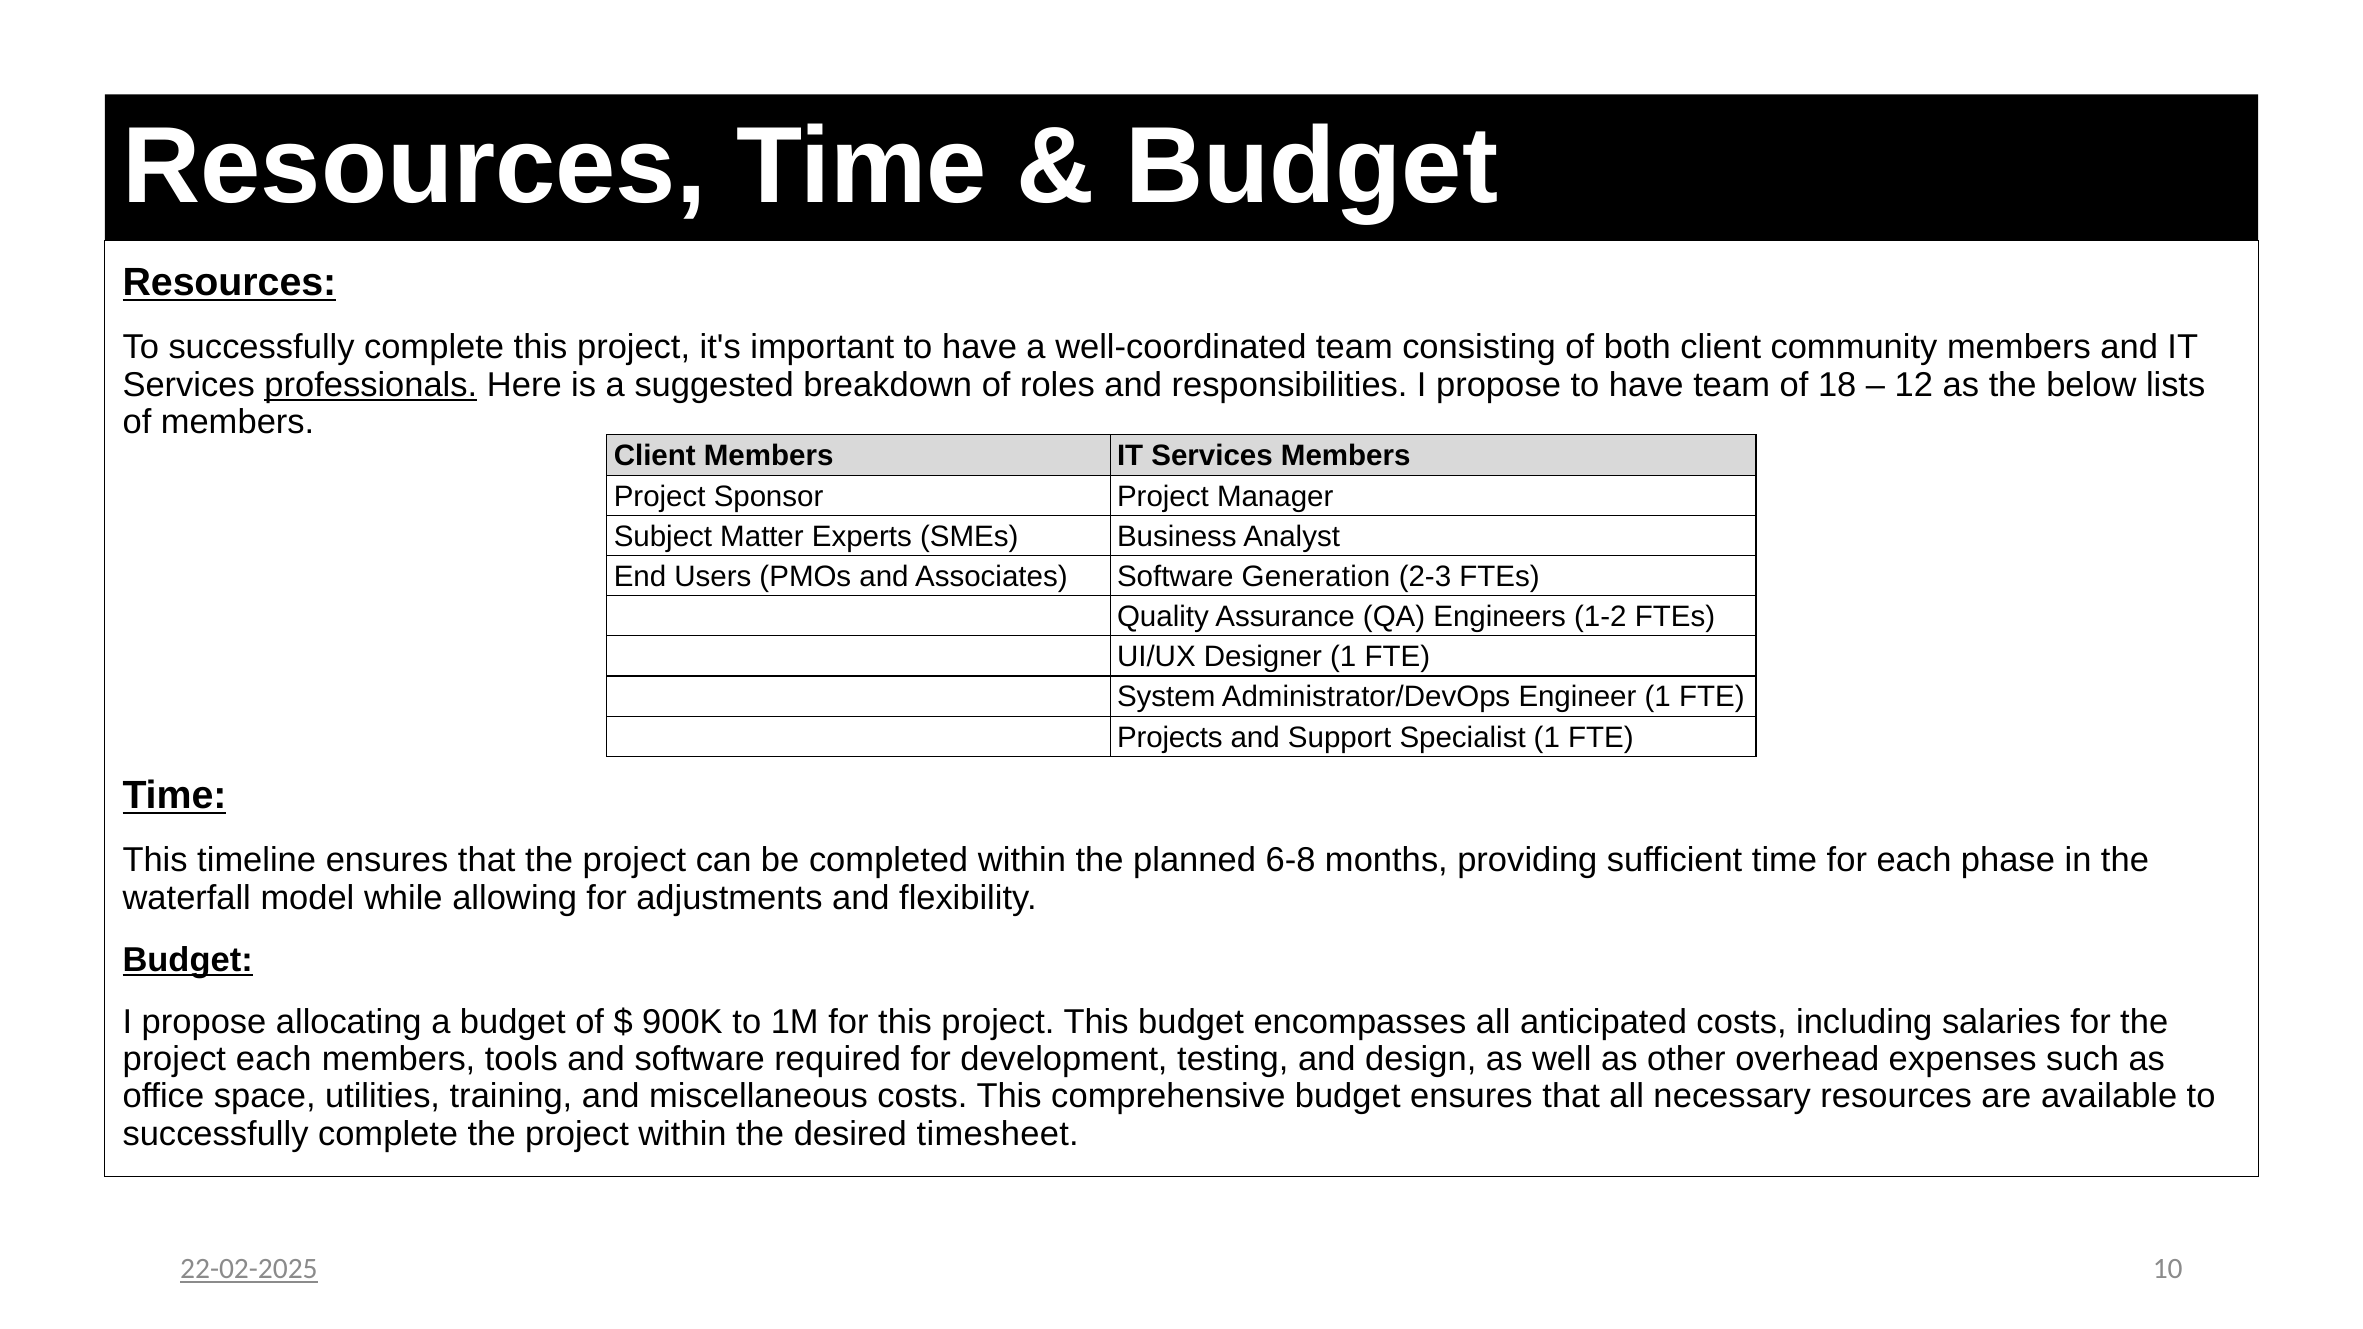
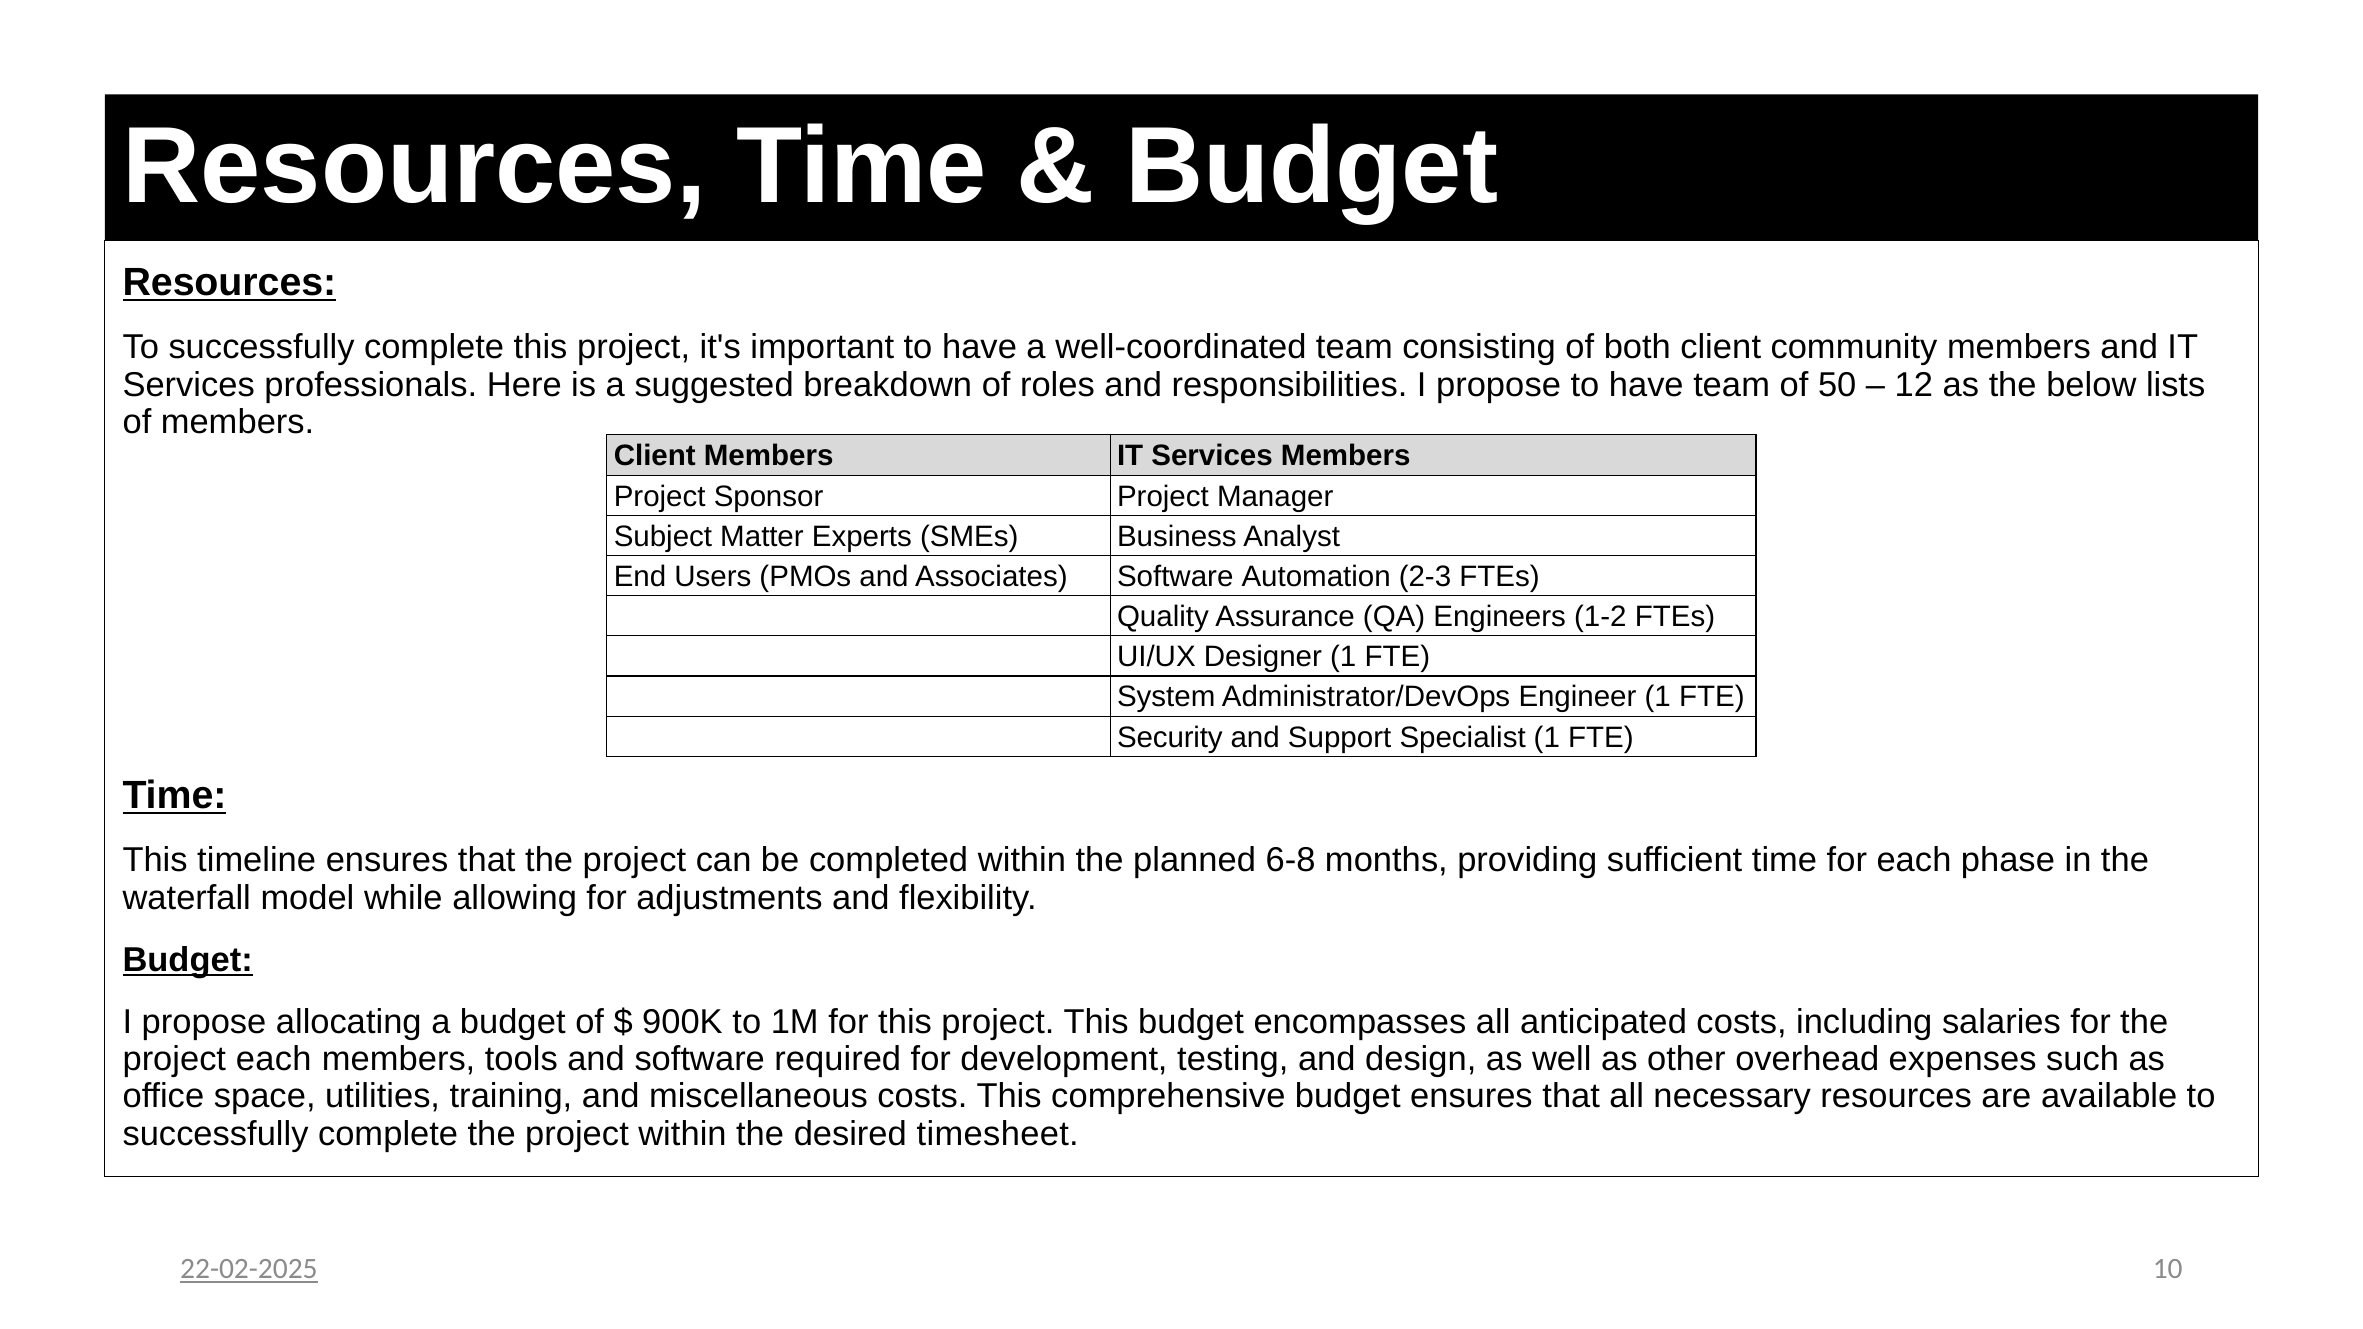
professionals underline: present -> none
18: 18 -> 50
Generation: Generation -> Automation
Projects: Projects -> Security
